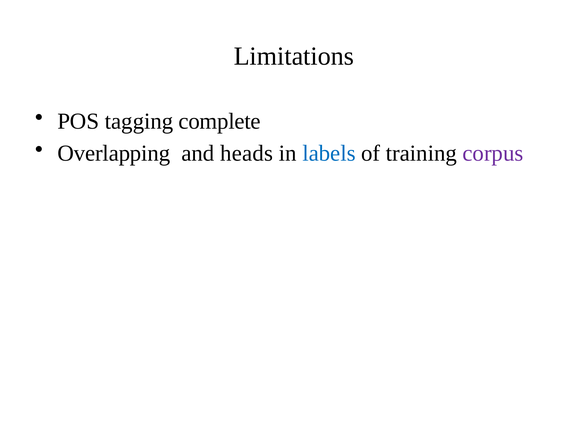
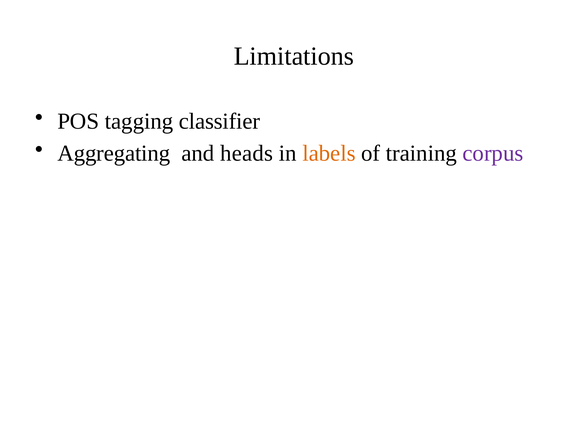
complete: complete -> classifier
Overlapping: Overlapping -> Aggregating
labels colour: blue -> orange
